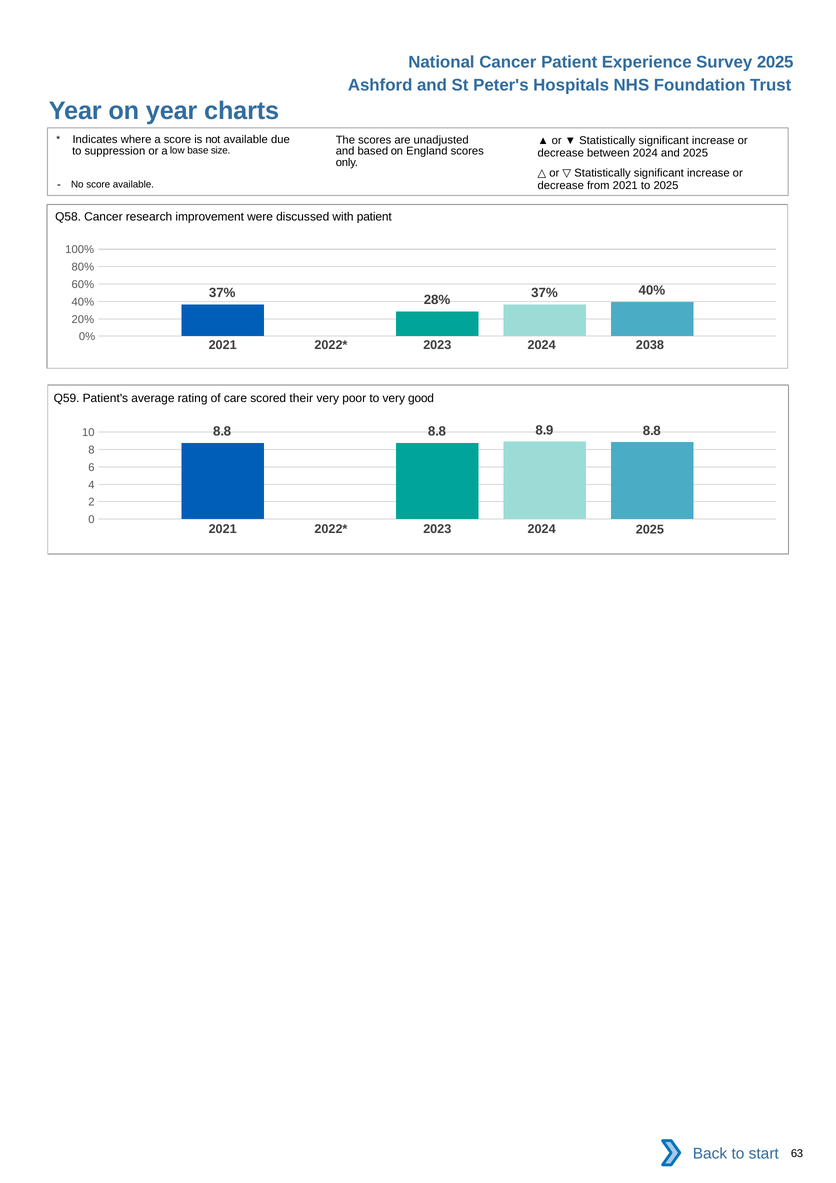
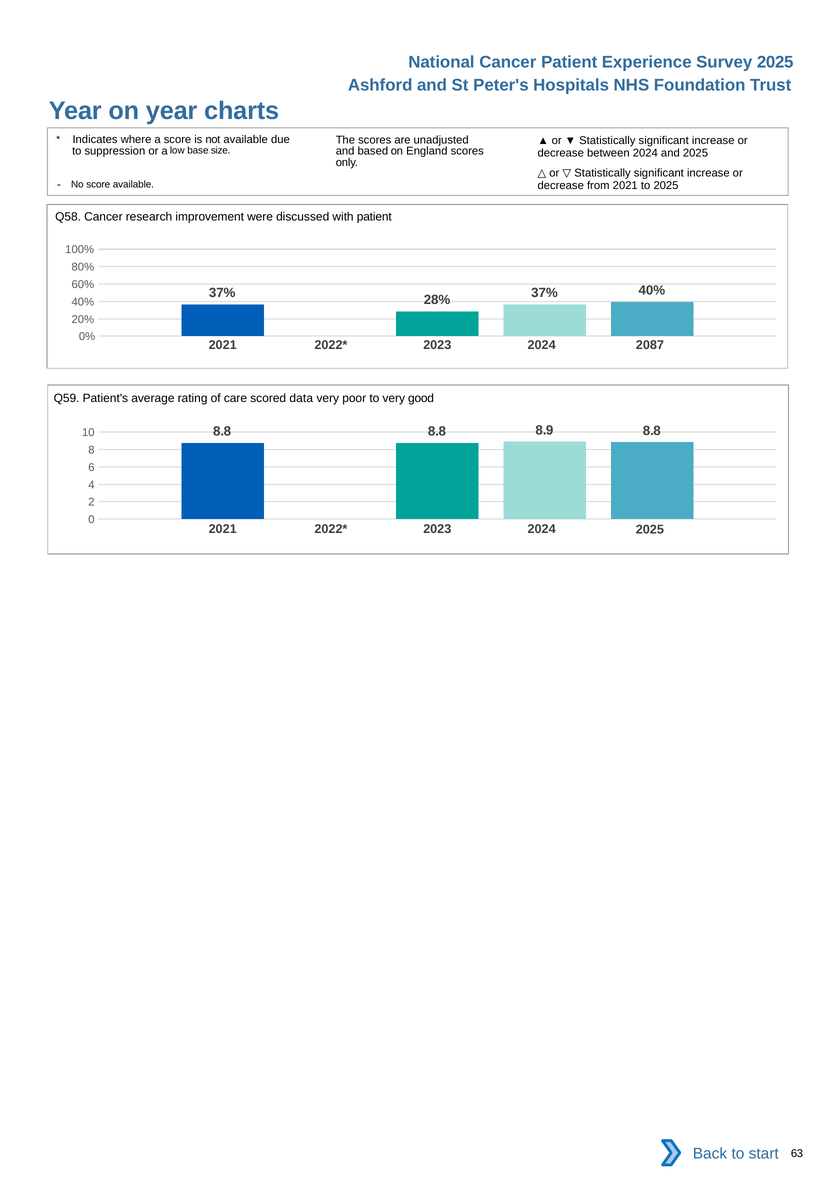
2038: 2038 -> 2087
their: their -> data
